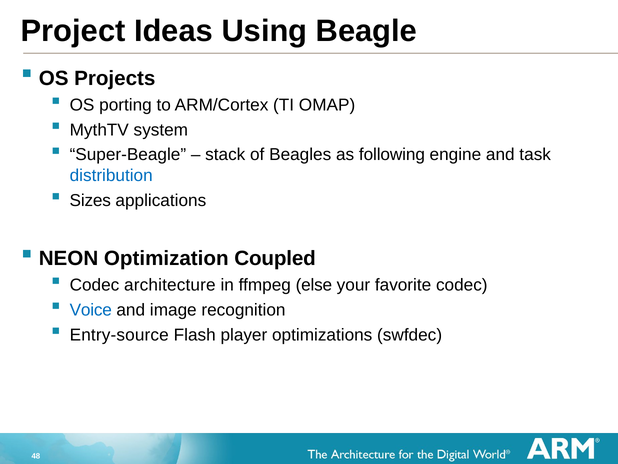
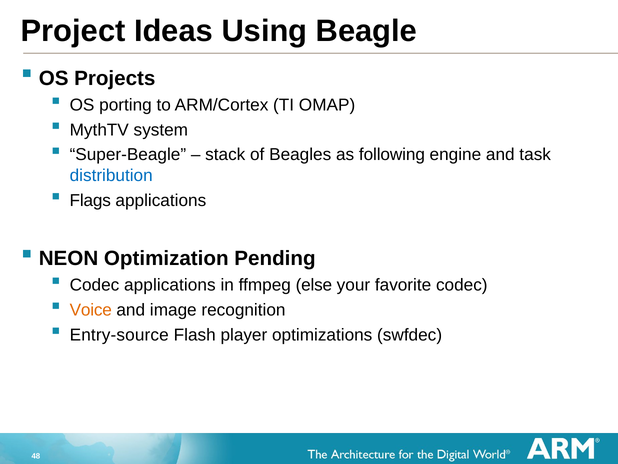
Sizes: Sizes -> Flags
Coupled: Coupled -> Pending
Codec architecture: architecture -> applications
Voice colour: blue -> orange
